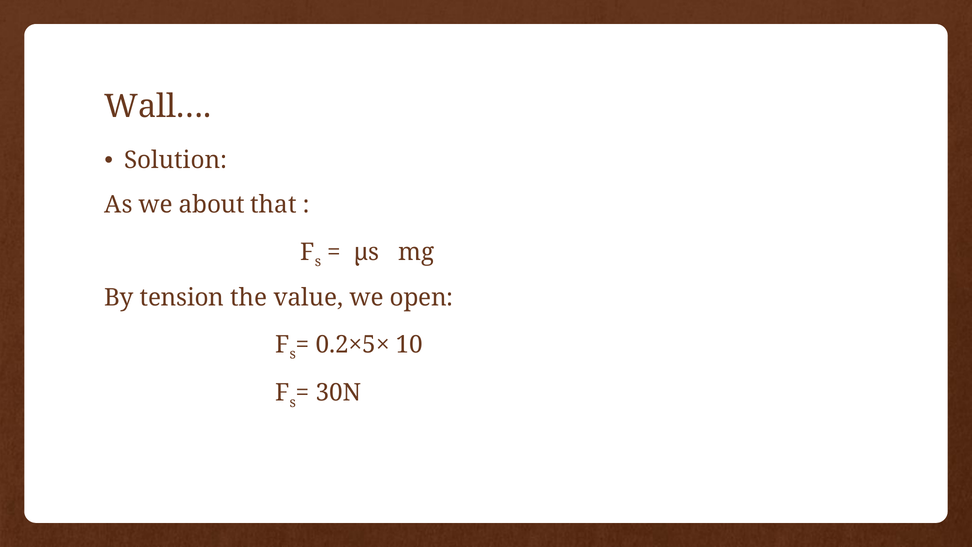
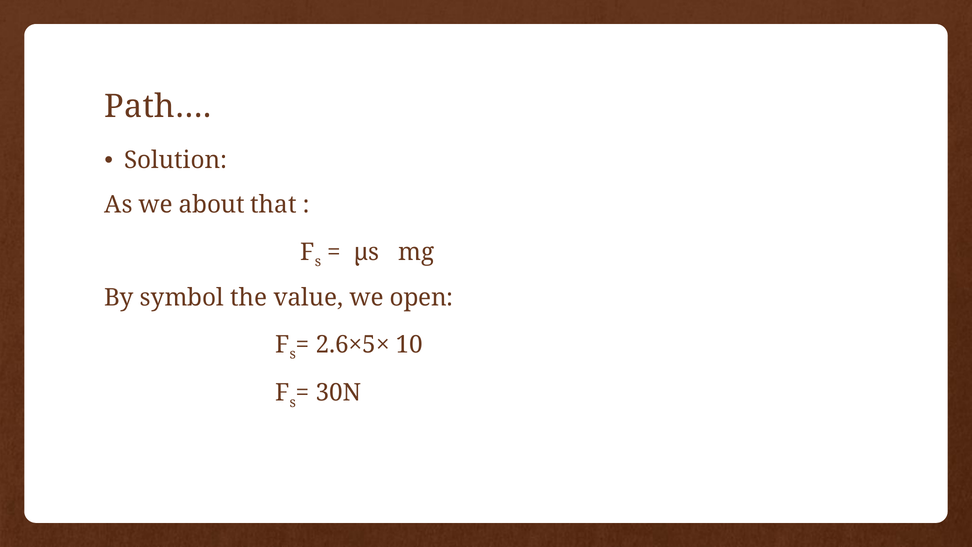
Wall…: Wall… -> Path…
tension: tension -> symbol
0.2×5×: 0.2×5× -> 2.6×5×
